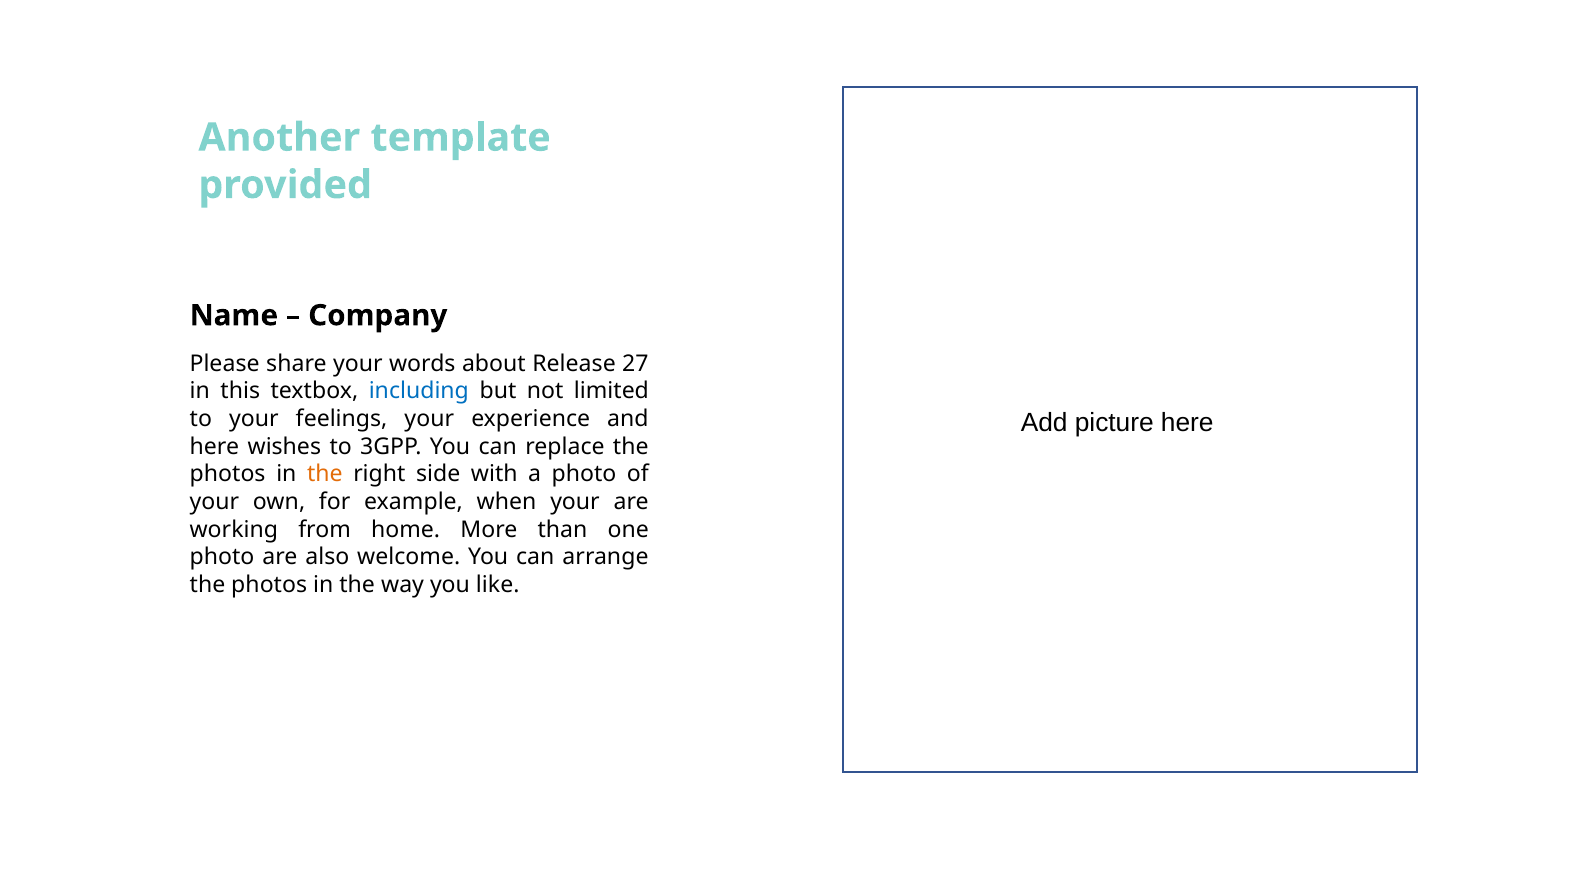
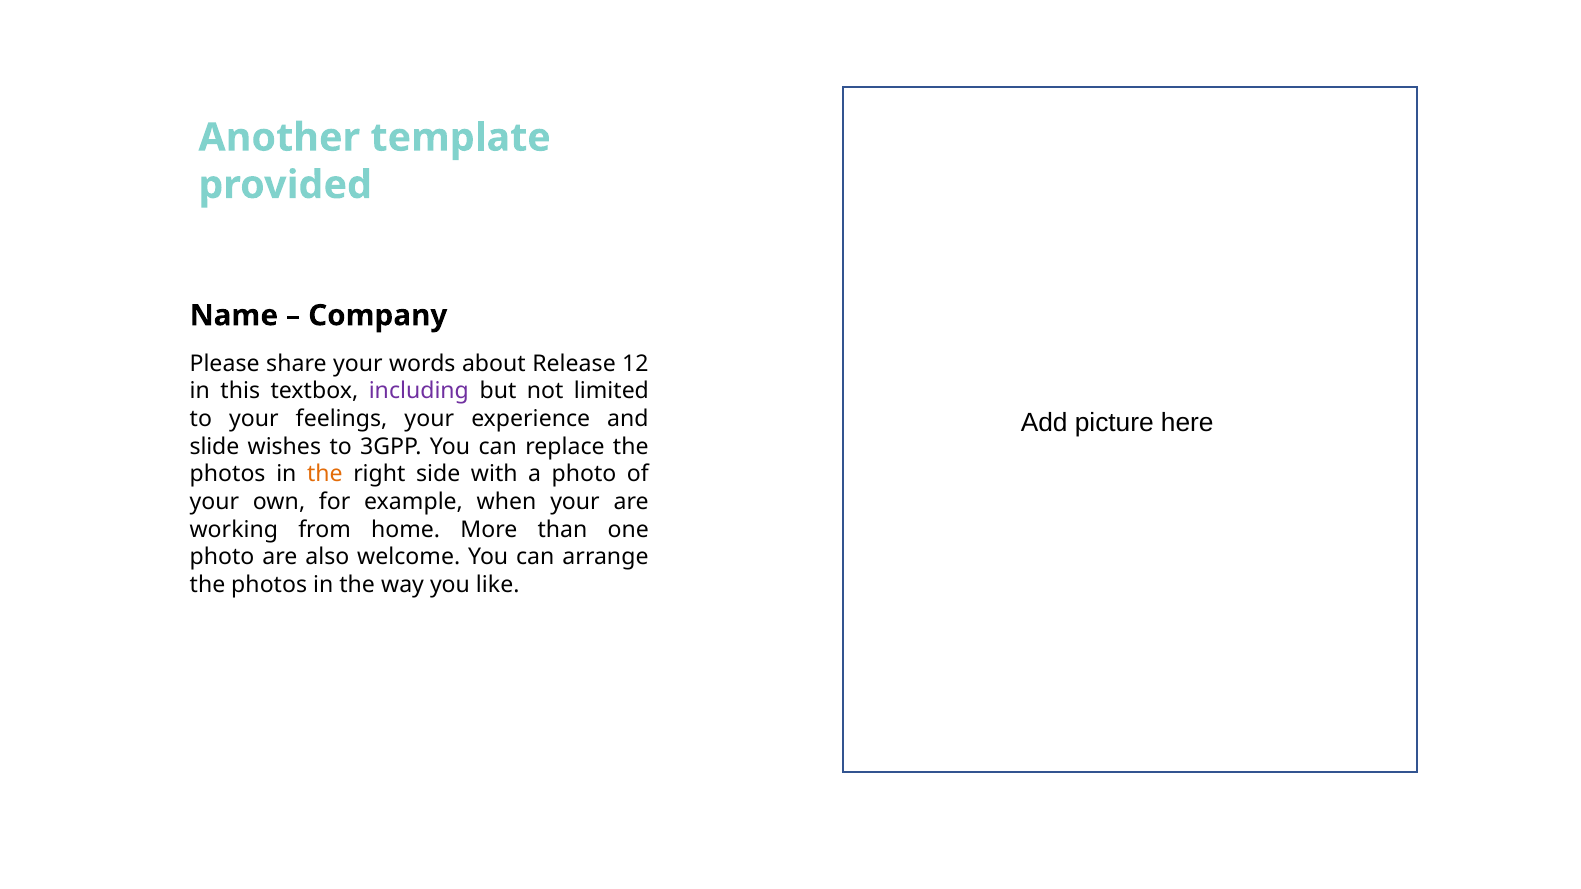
27: 27 -> 12
including colour: blue -> purple
here at (214, 447): here -> slide
